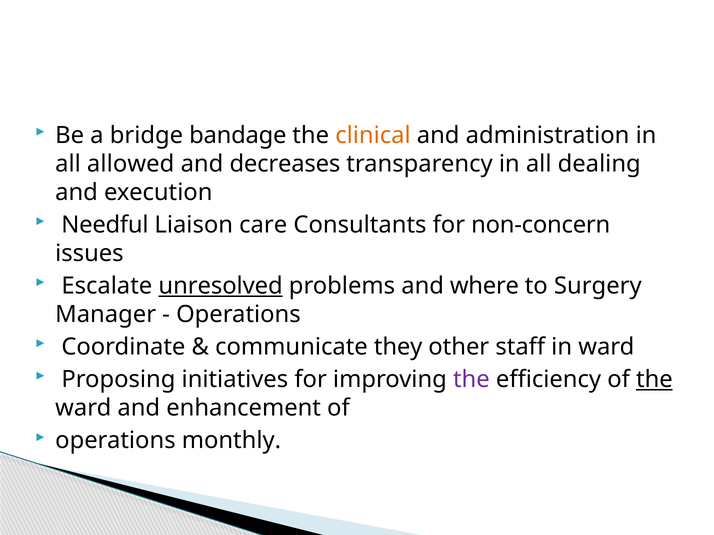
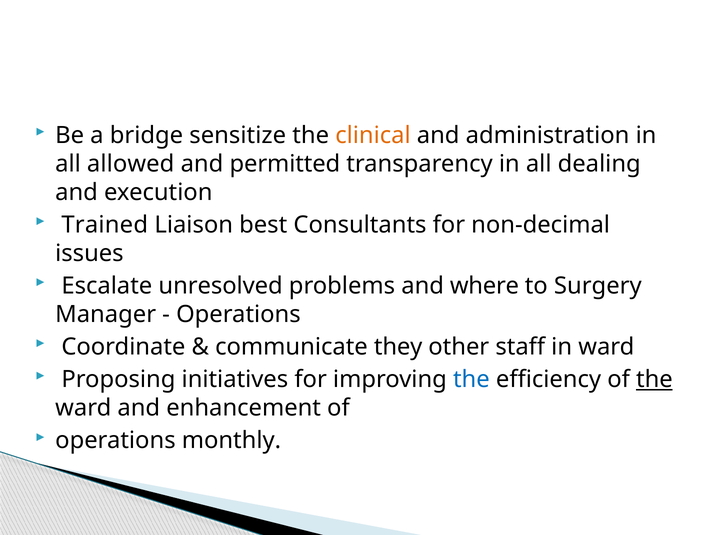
bandage: bandage -> sensitize
decreases: decreases -> permitted
Needful: Needful -> Trained
care: care -> best
non-concern: non-concern -> non-decimal
unresolved underline: present -> none
the at (471, 380) colour: purple -> blue
